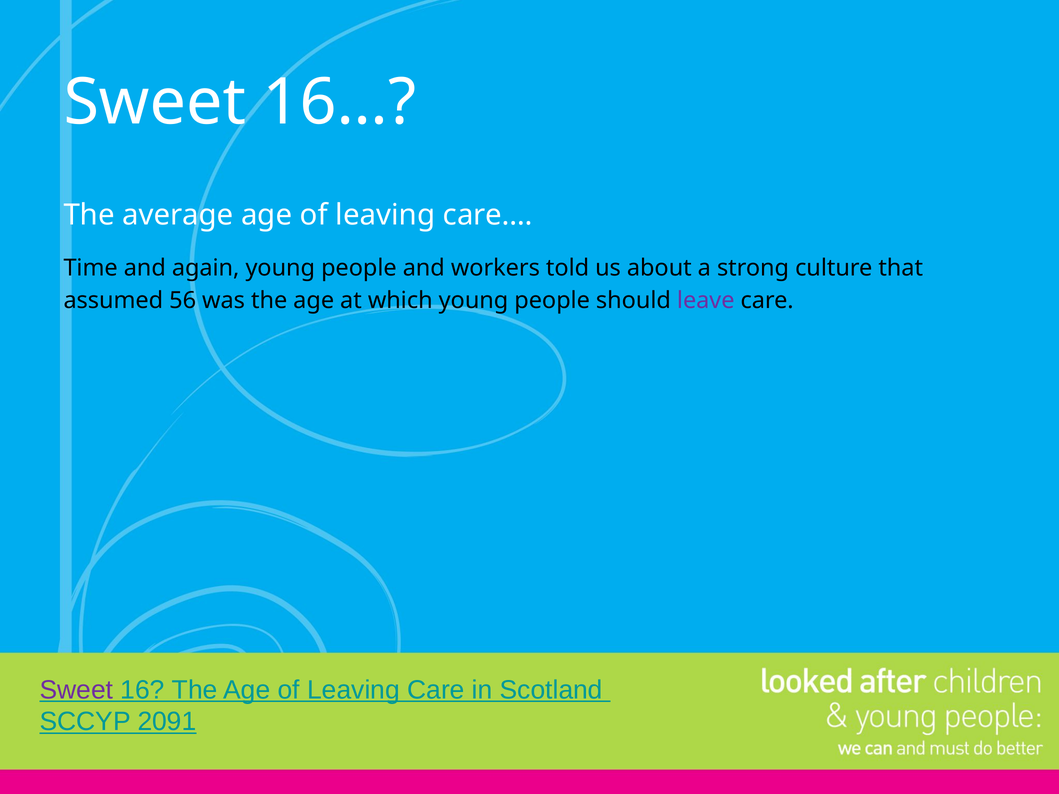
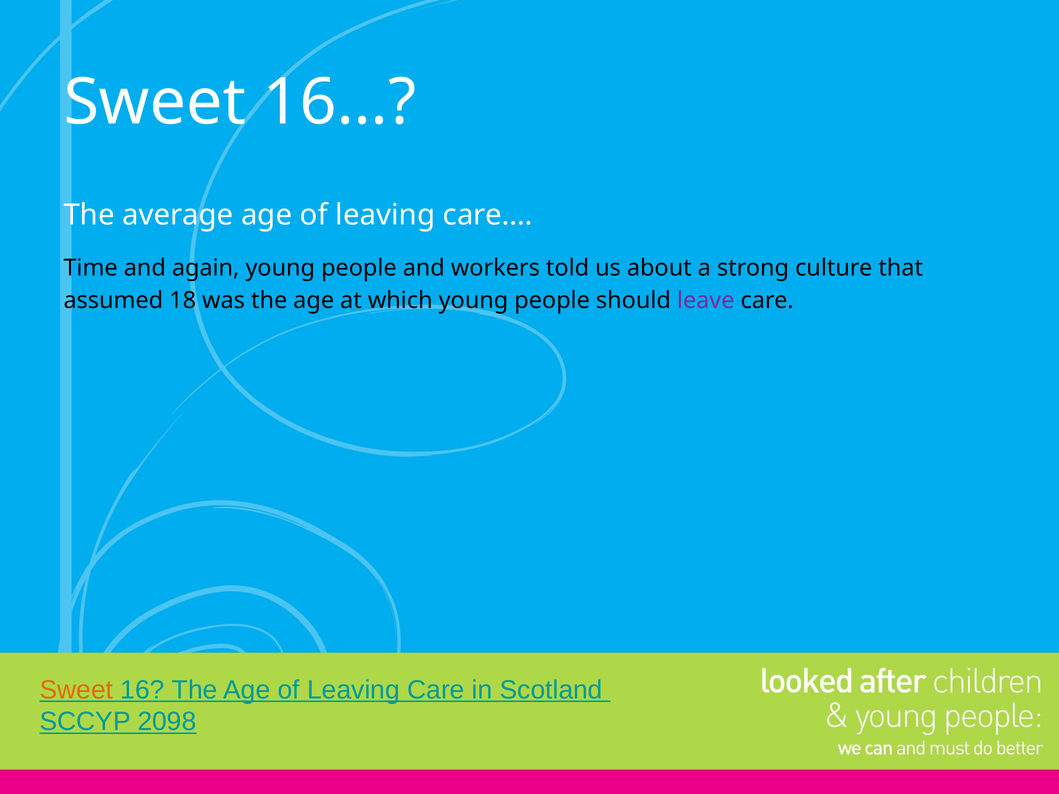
56: 56 -> 18
Sweet at (76, 690) colour: purple -> orange
2091: 2091 -> 2098
